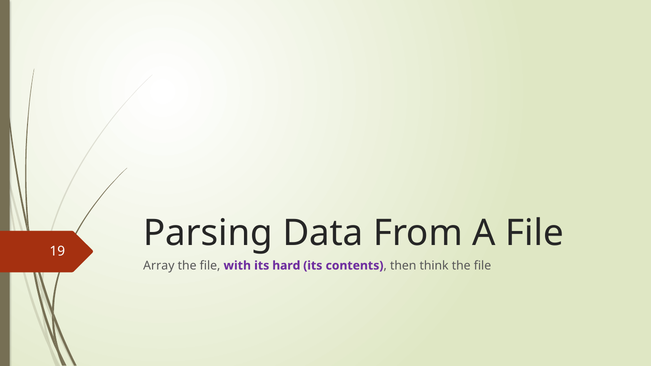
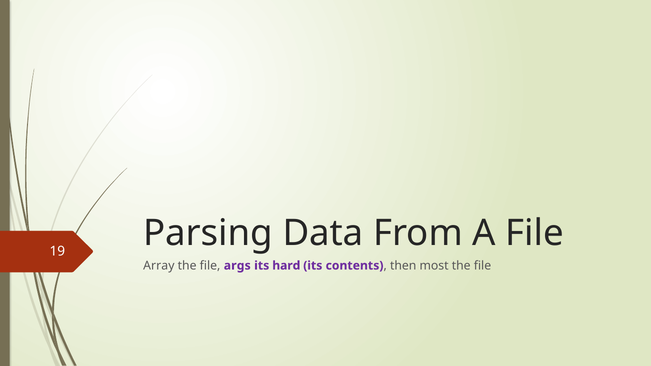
with: with -> args
think: think -> most
